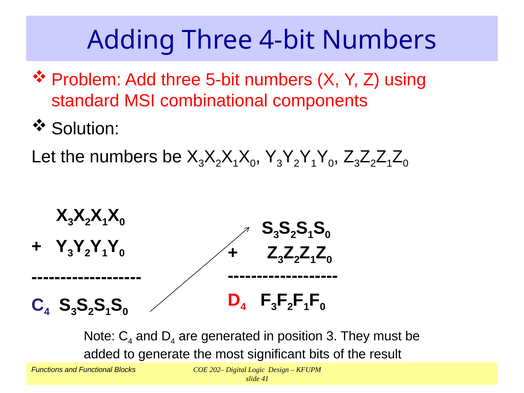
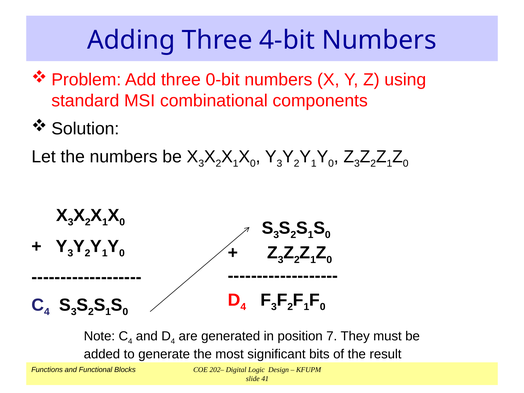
5-bit: 5-bit -> 0-bit
position 3: 3 -> 7
